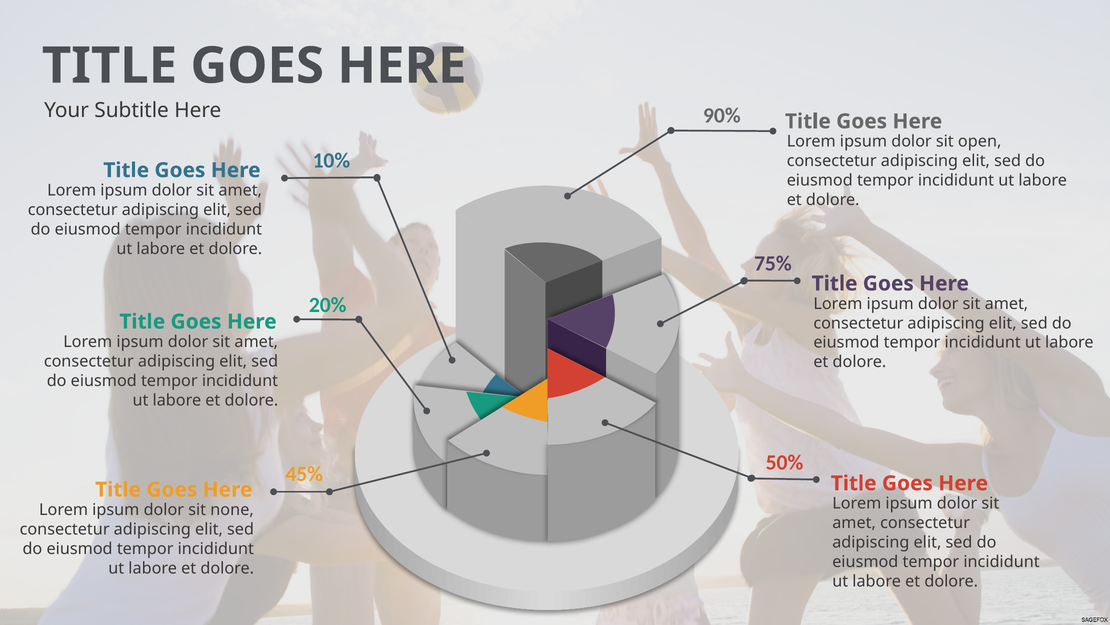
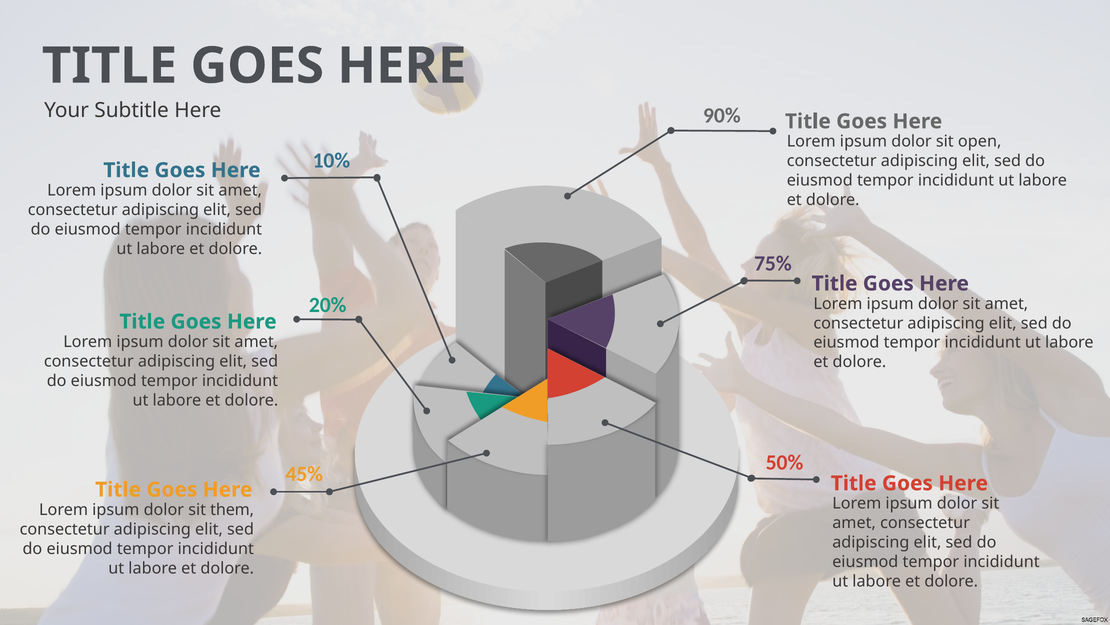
none: none -> them
